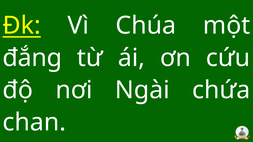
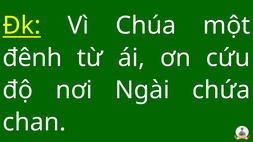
đắng: đắng -> đênh
